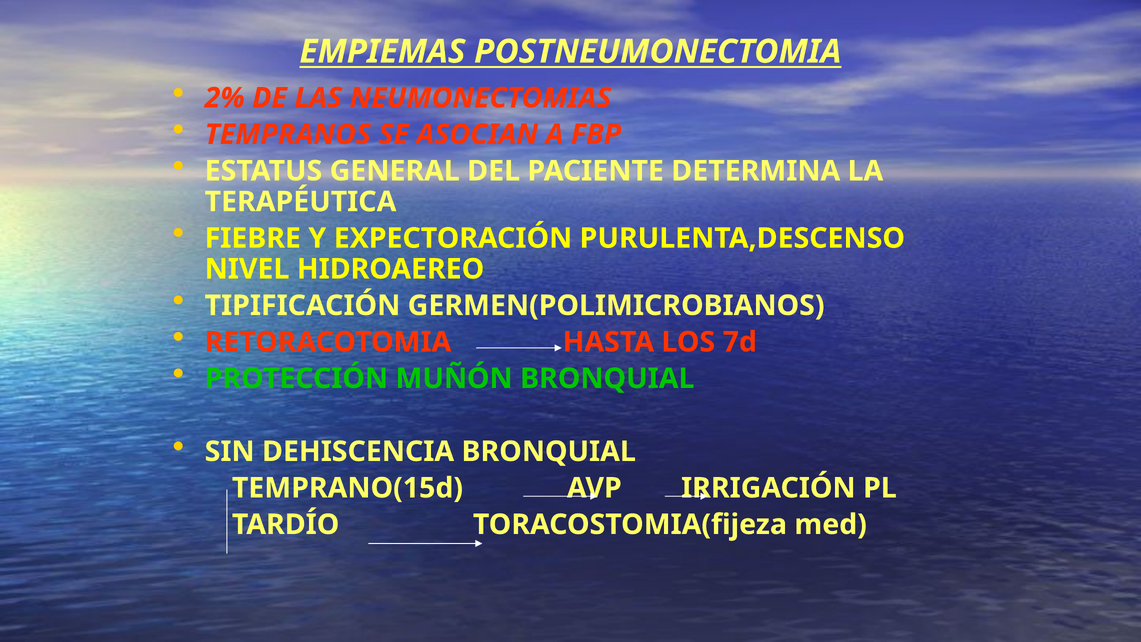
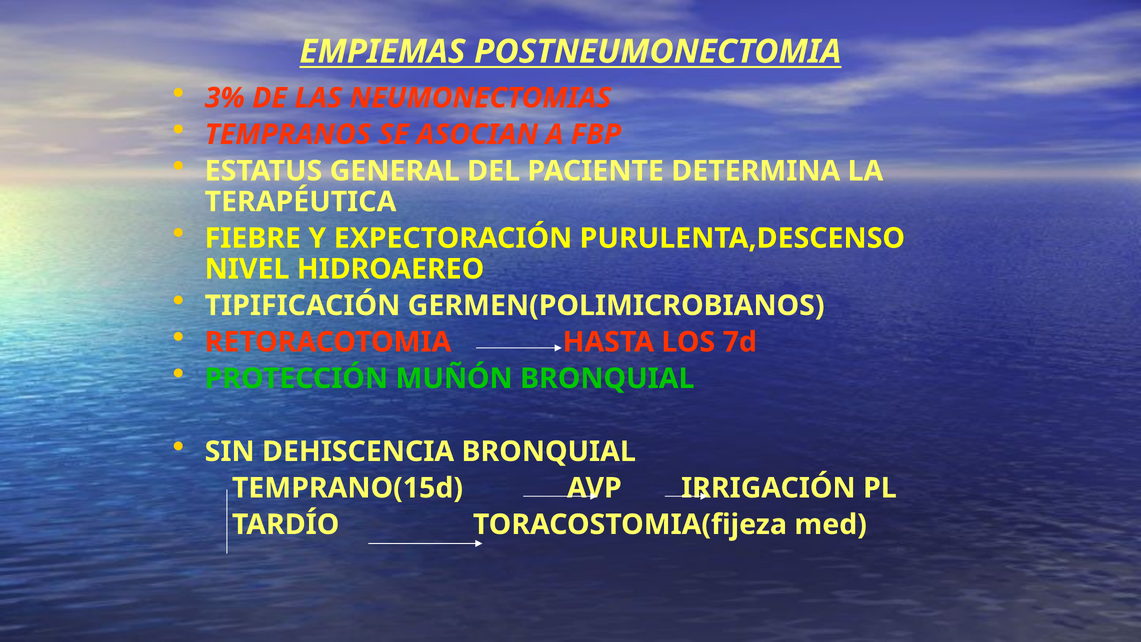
2%: 2% -> 3%
